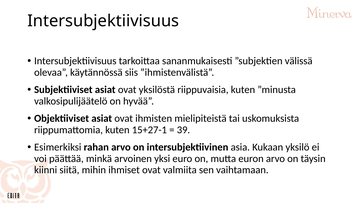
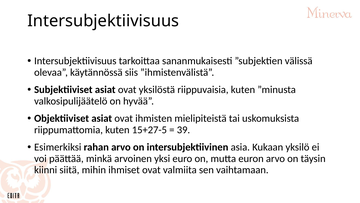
15+27-1: 15+27-1 -> 15+27-5
